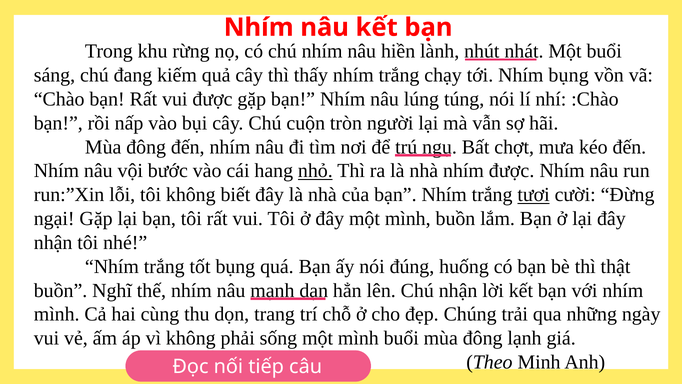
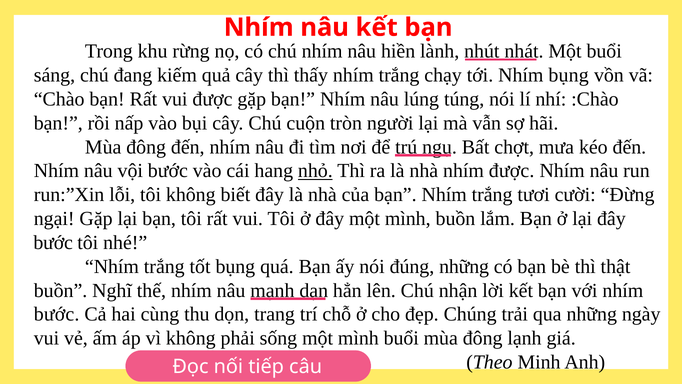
tươi underline: present -> none
nhận at (53, 242): nhận -> bước
đúng huống: huống -> những
mình at (57, 314): mình -> bước
